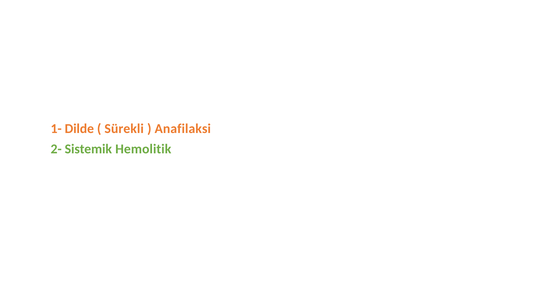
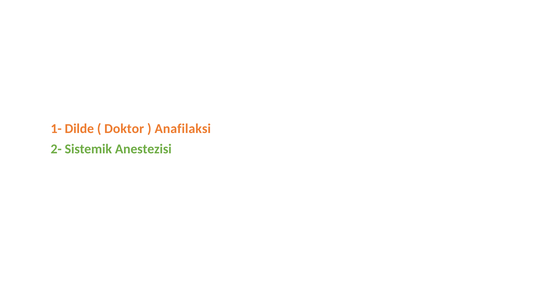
Sürekli: Sürekli -> Doktor
Hemolitik: Hemolitik -> Anestezisi
